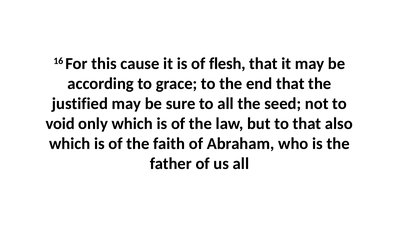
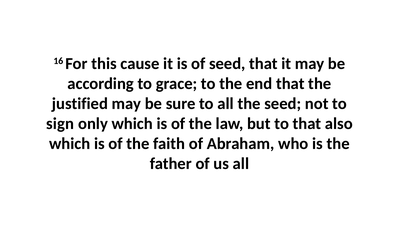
of flesh: flesh -> seed
void: void -> sign
